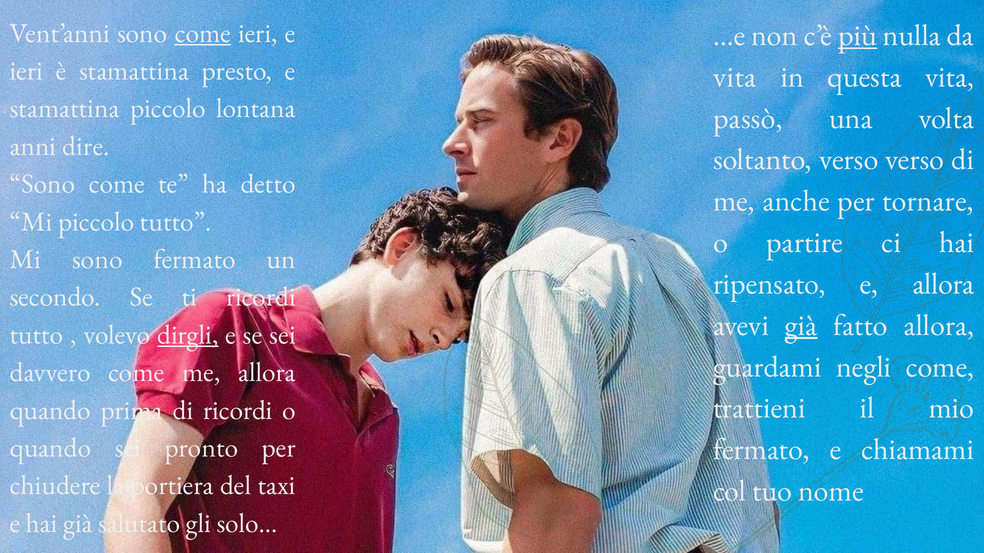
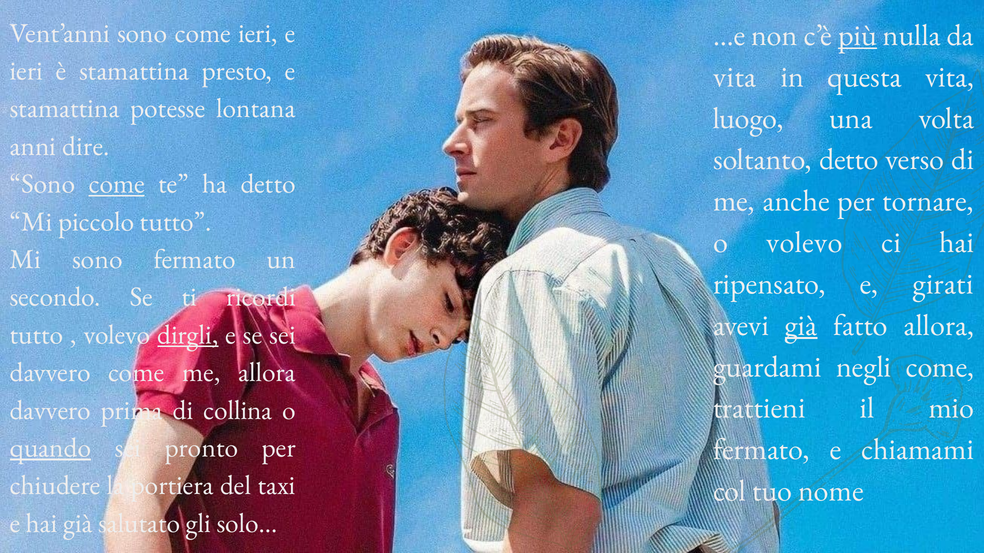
come at (203, 33) underline: present -> none
stamattina piccolo: piccolo -> potesse
passò: passò -> luogo
soltanto verso: verso -> detto
come at (117, 184) underline: none -> present
o partire: partire -> volevo
e allora: allora -> girati
quando at (50, 410): quando -> davvero
di ricordi: ricordi -> collina
quando at (51, 448) underline: none -> present
